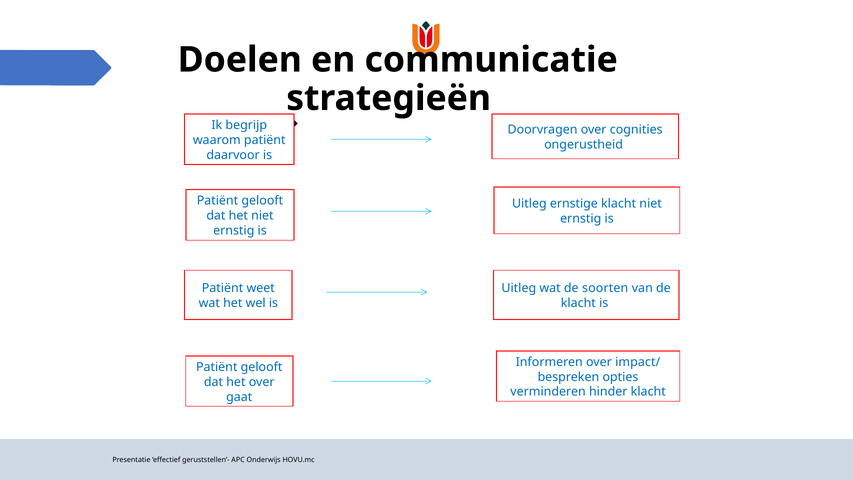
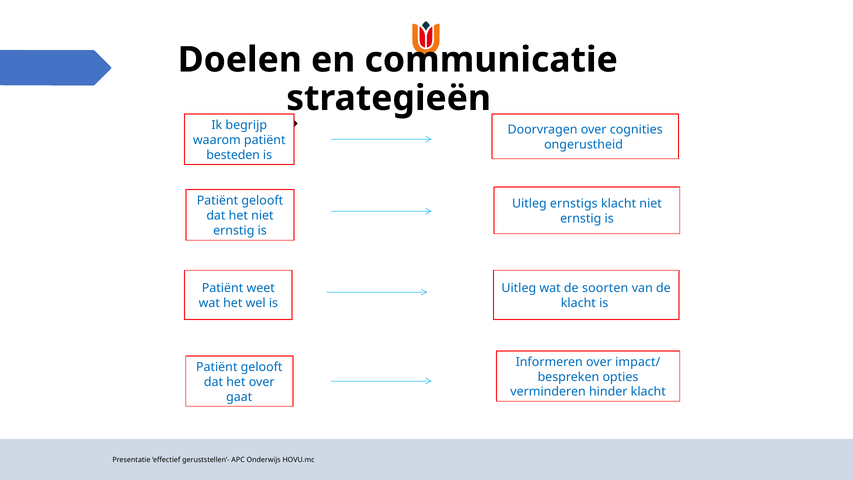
daarvoor: daarvoor -> besteden
ernstige: ernstige -> ernstigs
